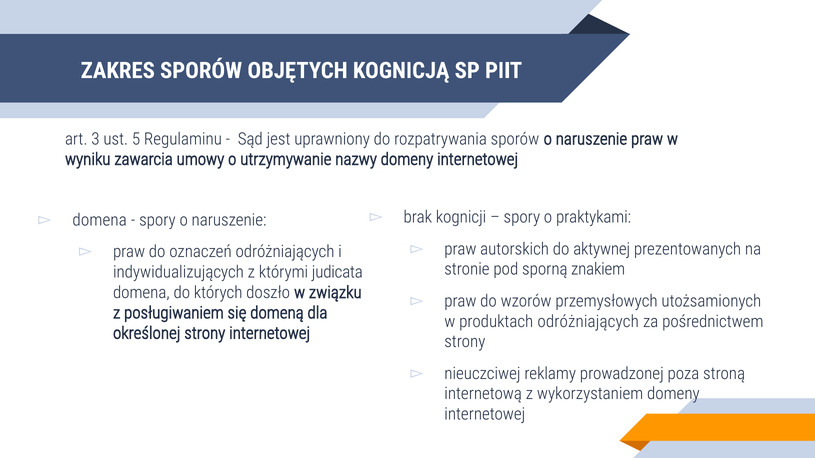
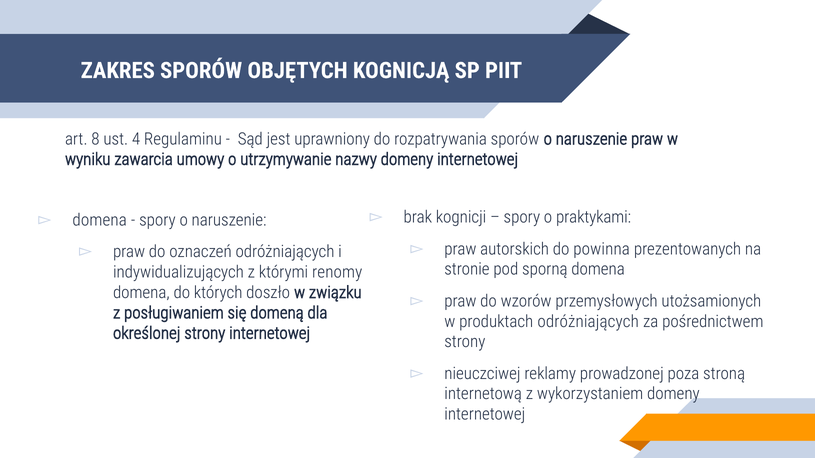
3: 3 -> 8
5: 5 -> 4
aktywnej: aktywnej -> powinna
sporną znakiem: znakiem -> domena
judicata: judicata -> renomy
